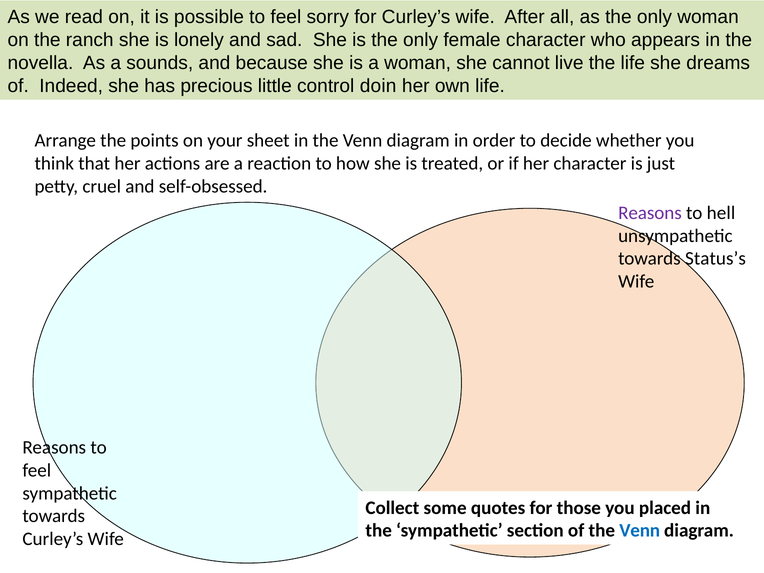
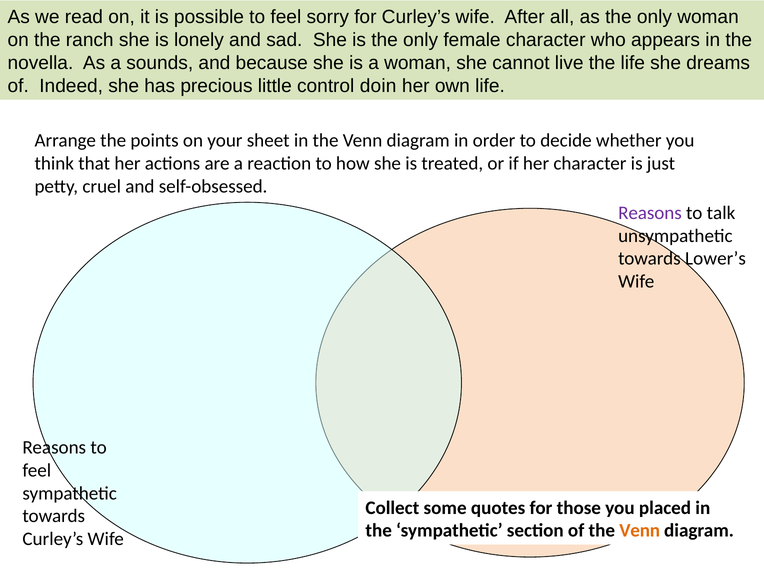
hell: hell -> talk
Status’s: Status’s -> Lower’s
Venn at (640, 531) colour: blue -> orange
